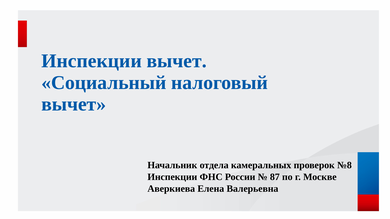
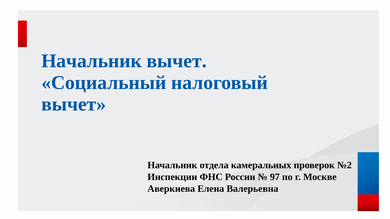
Инспекции at (92, 61): Инспекции -> Начальник
№8: №8 -> №2
87: 87 -> 97
